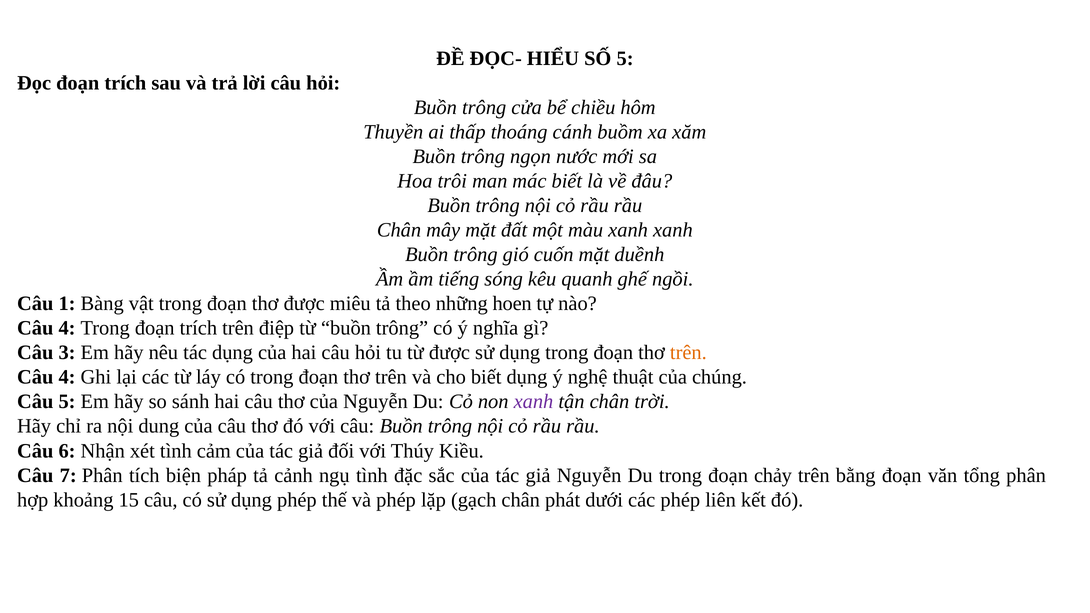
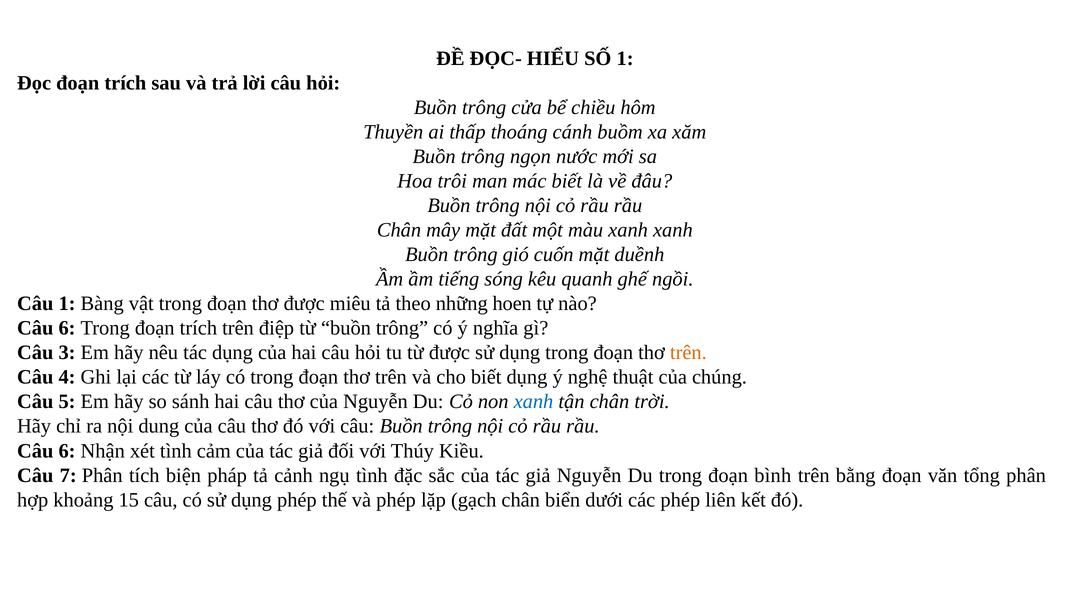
SỐ 5: 5 -> 1
4 at (67, 328): 4 -> 6
xanh at (534, 402) colour: purple -> blue
chảy: chảy -> bình
phát: phát -> biển
